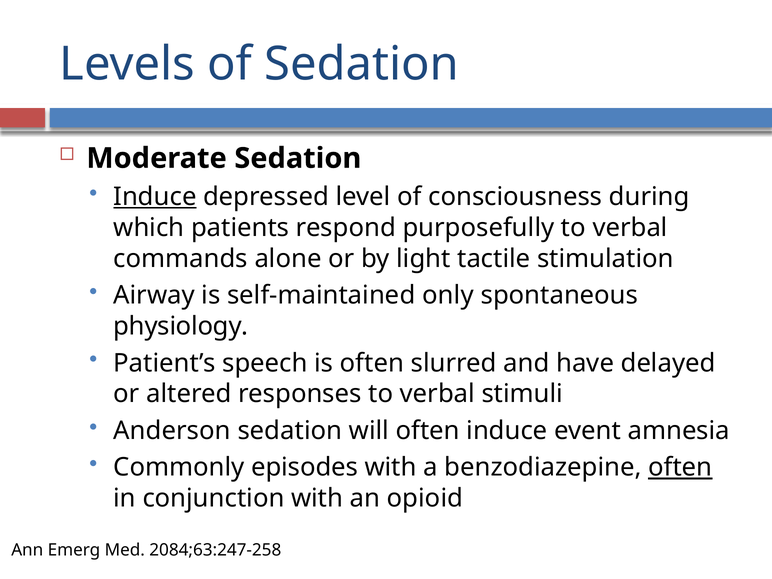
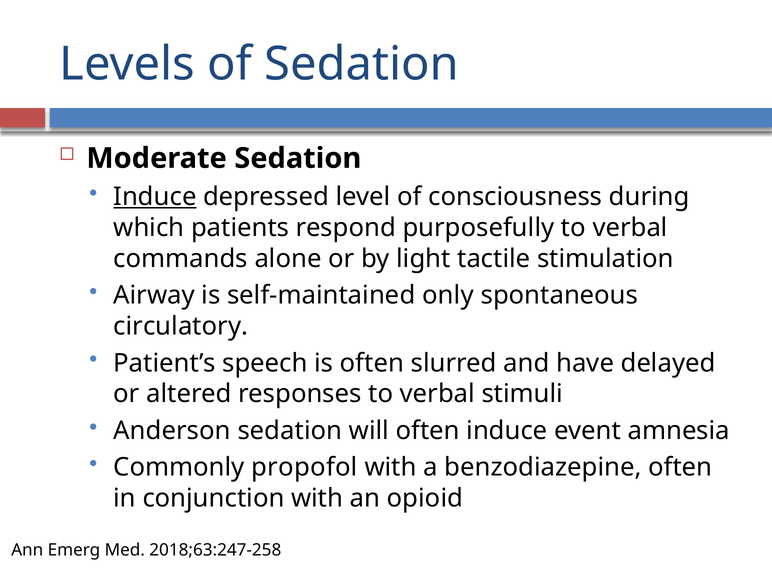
physiology: physiology -> circulatory
episodes: episodes -> propofol
often at (680, 467) underline: present -> none
2084;63:247-258: 2084;63:247-258 -> 2018;63:247-258
